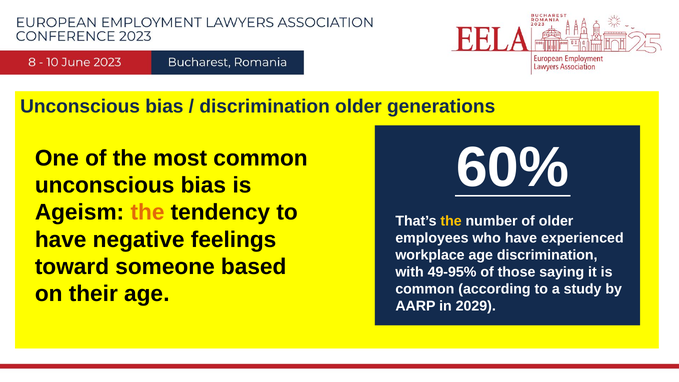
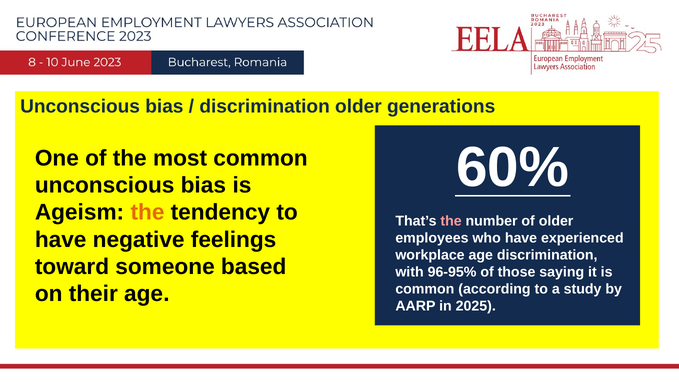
the at (451, 221) colour: yellow -> pink
49-95%: 49-95% -> 96-95%
2029: 2029 -> 2025
